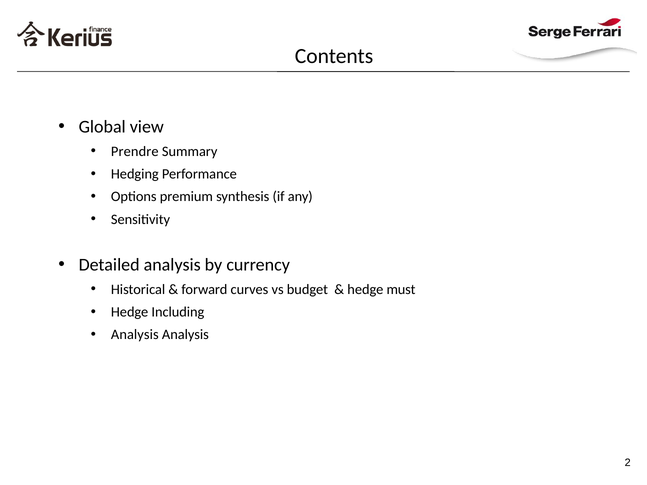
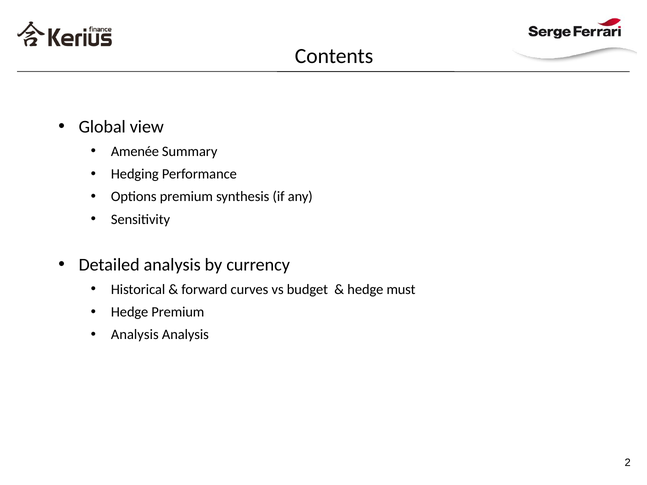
Prendre: Prendre -> Amenée
Hedge Including: Including -> Premium
